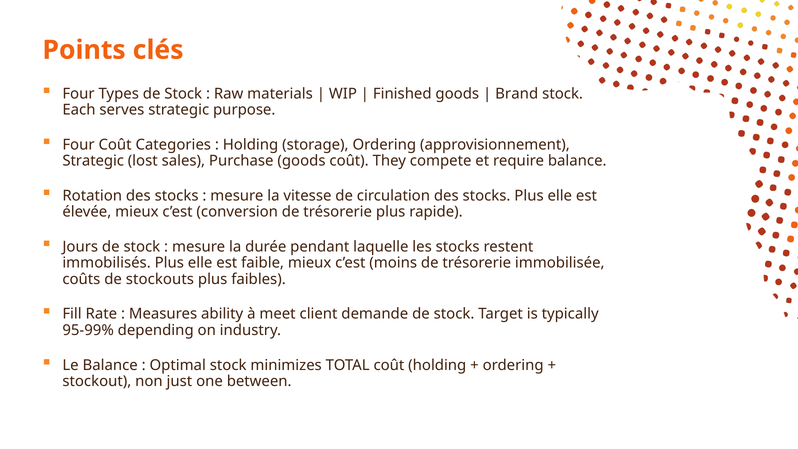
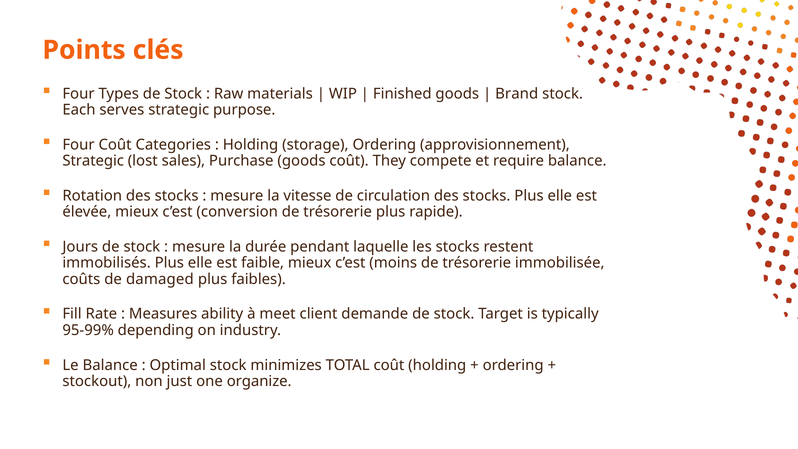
stockouts: stockouts -> damaged
between: between -> organize
